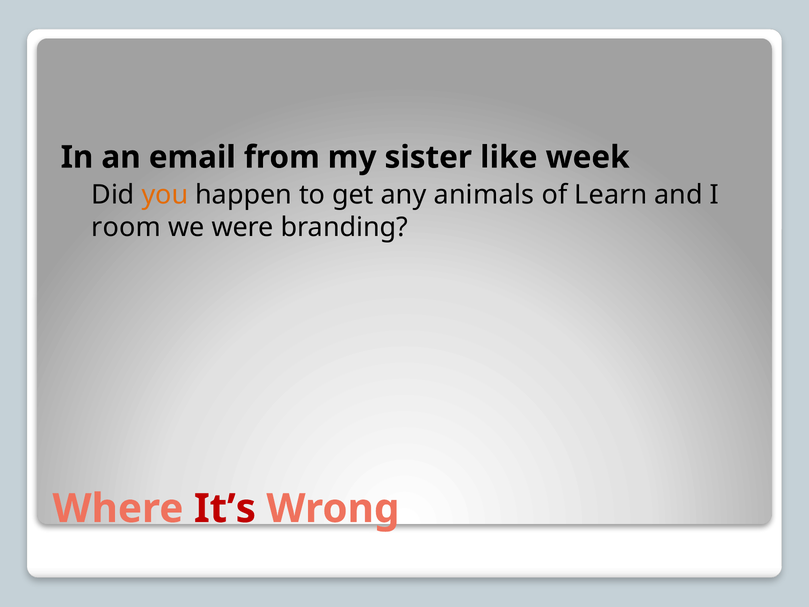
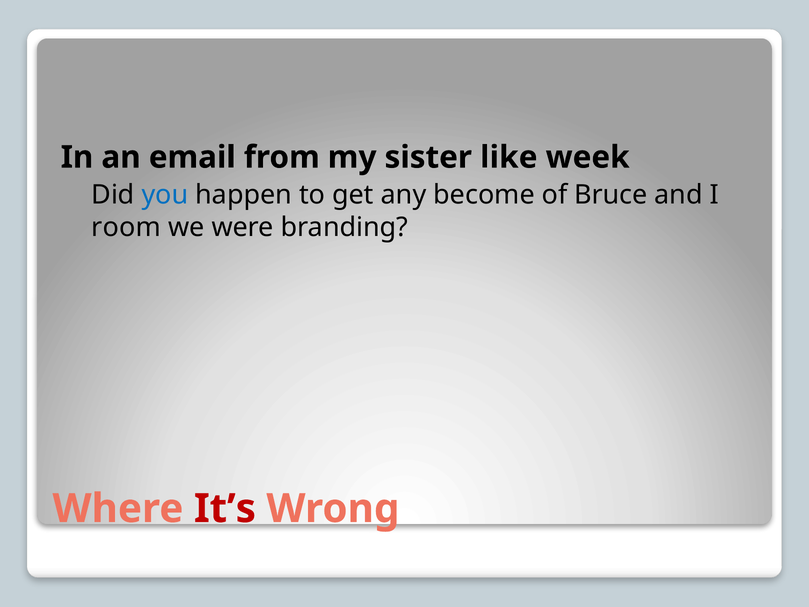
you colour: orange -> blue
animals: animals -> become
Learn: Learn -> Bruce
